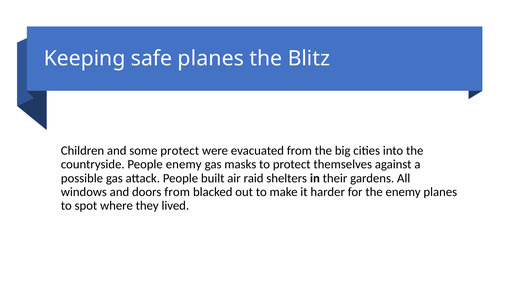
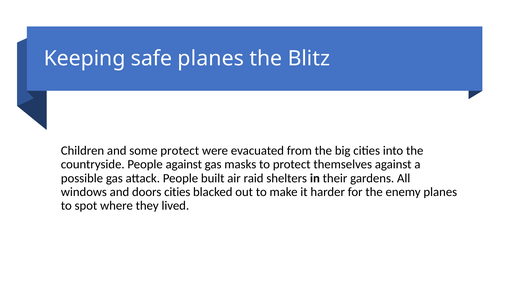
People enemy: enemy -> against
doors from: from -> cities
